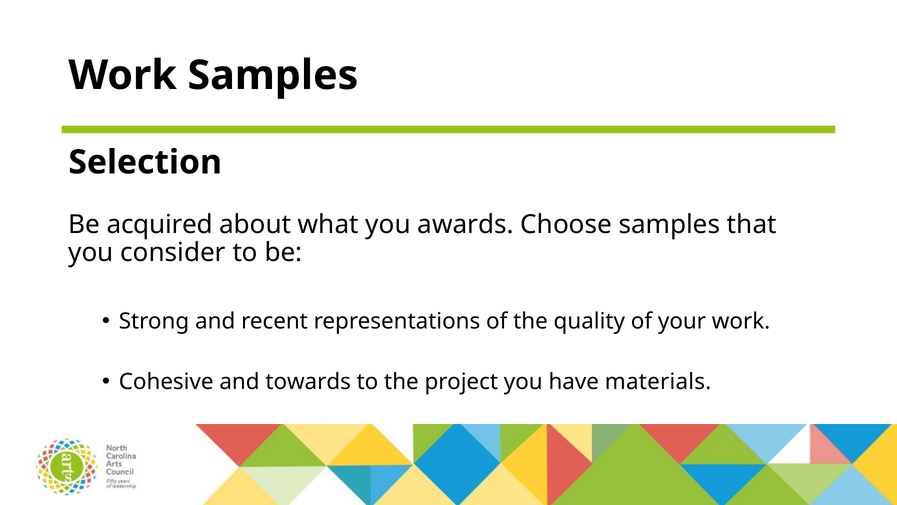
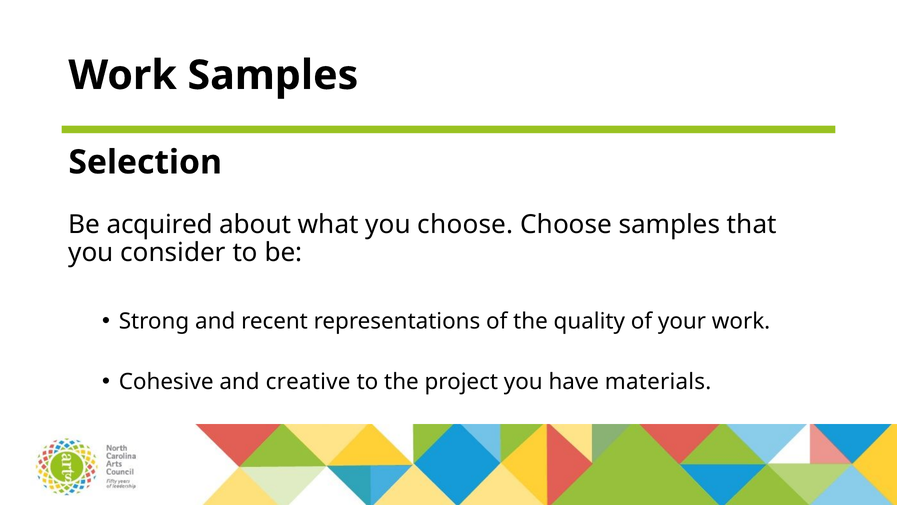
you awards: awards -> choose
towards: towards -> creative
